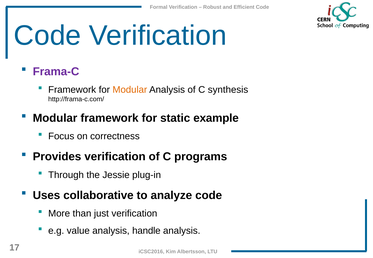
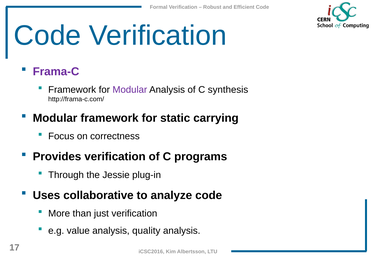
Modular at (130, 90) colour: orange -> purple
example: example -> carrying
handle: handle -> quality
